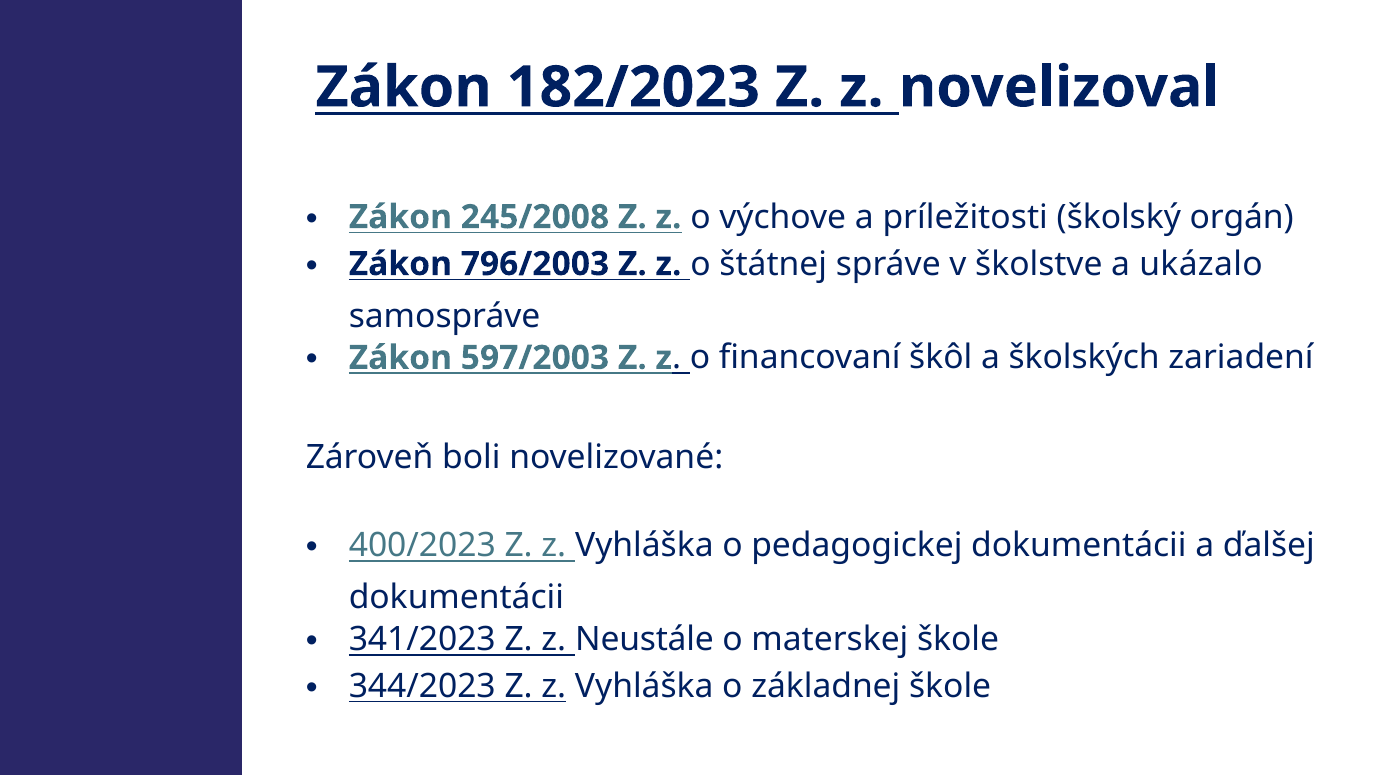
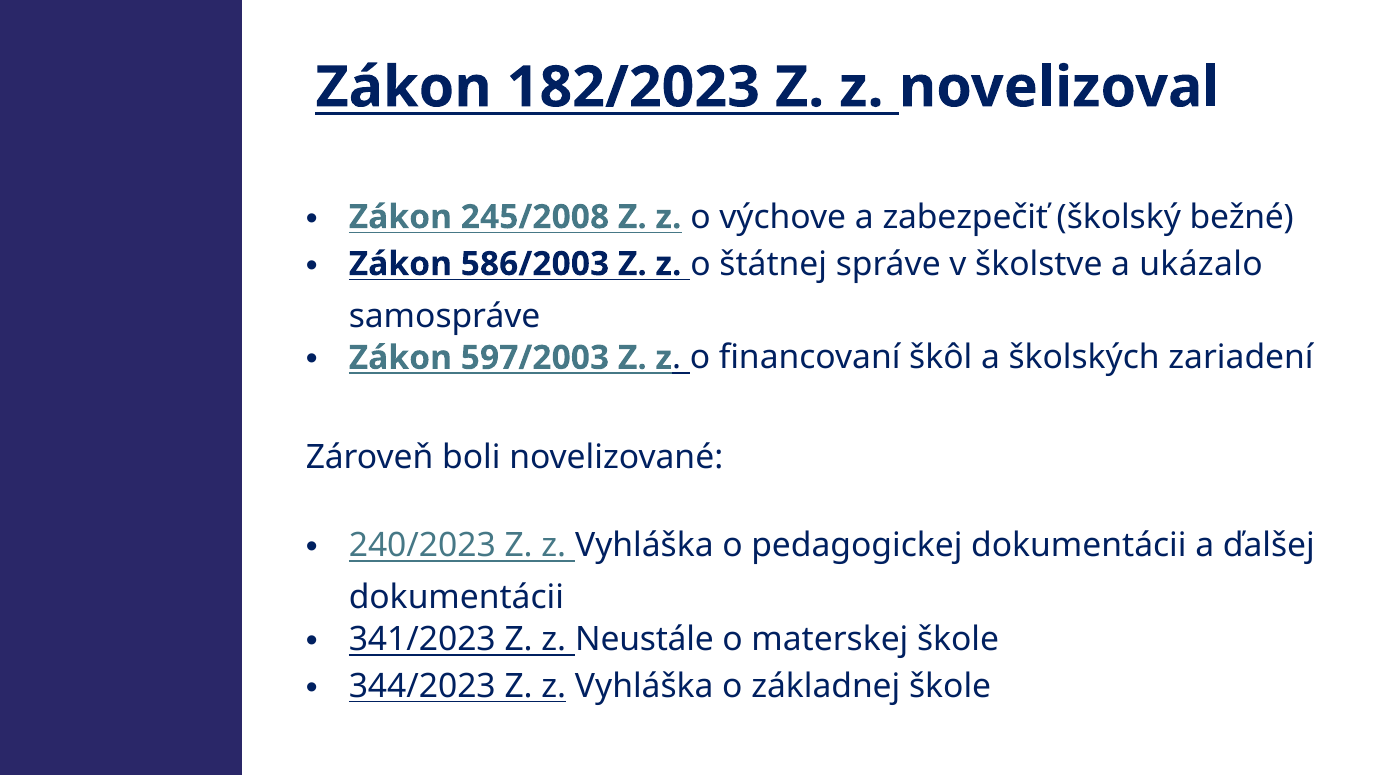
príležitosti: príležitosti -> zabezpečiť
orgán: orgán -> bežné
796/2003: 796/2003 -> 586/2003
400/2023: 400/2023 -> 240/2023
